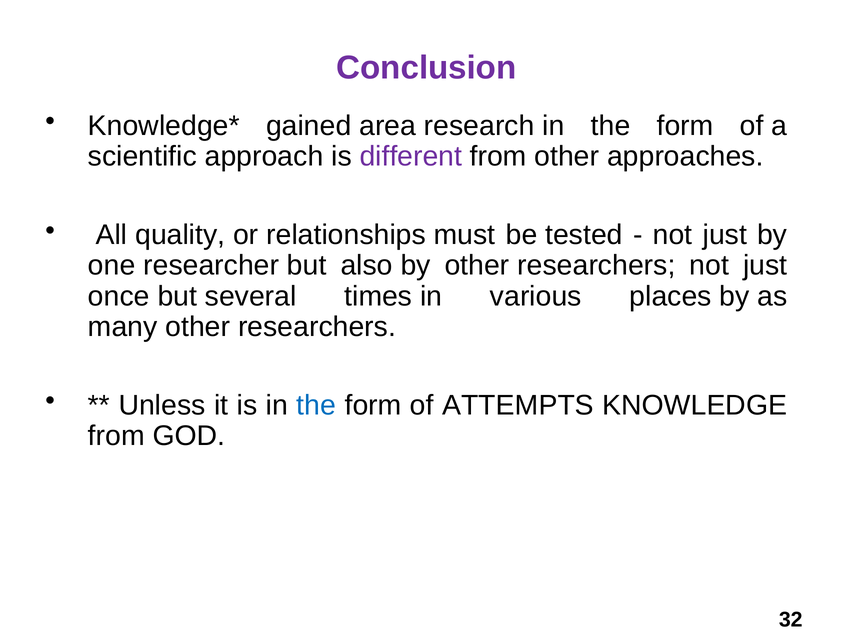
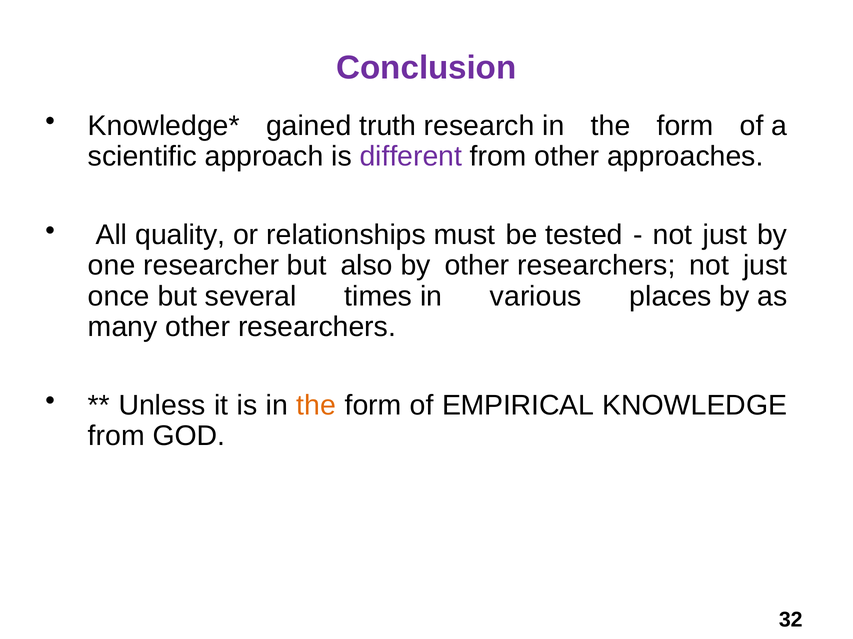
area: area -> truth
the at (316, 406) colour: blue -> orange
ATTEMPTS: ATTEMPTS -> EMPIRICAL
